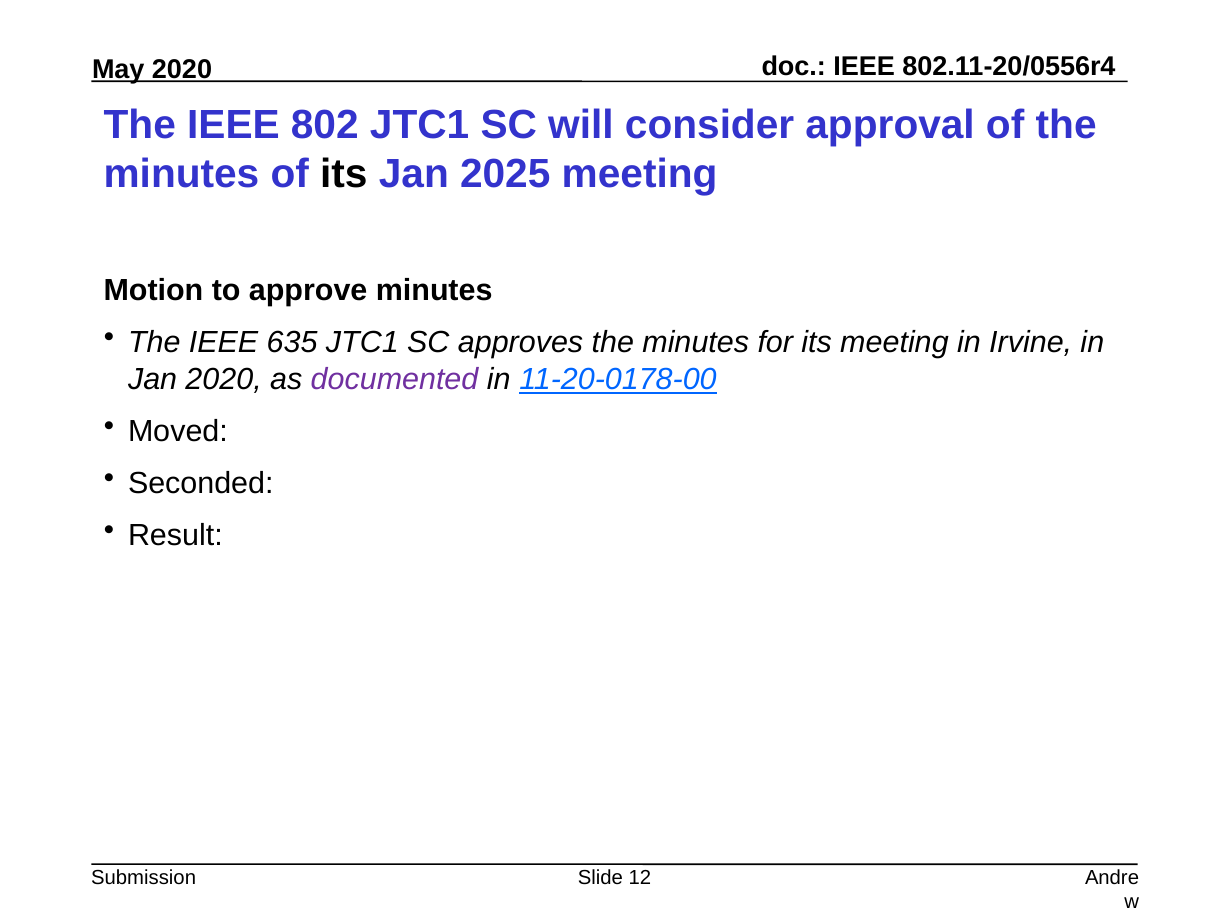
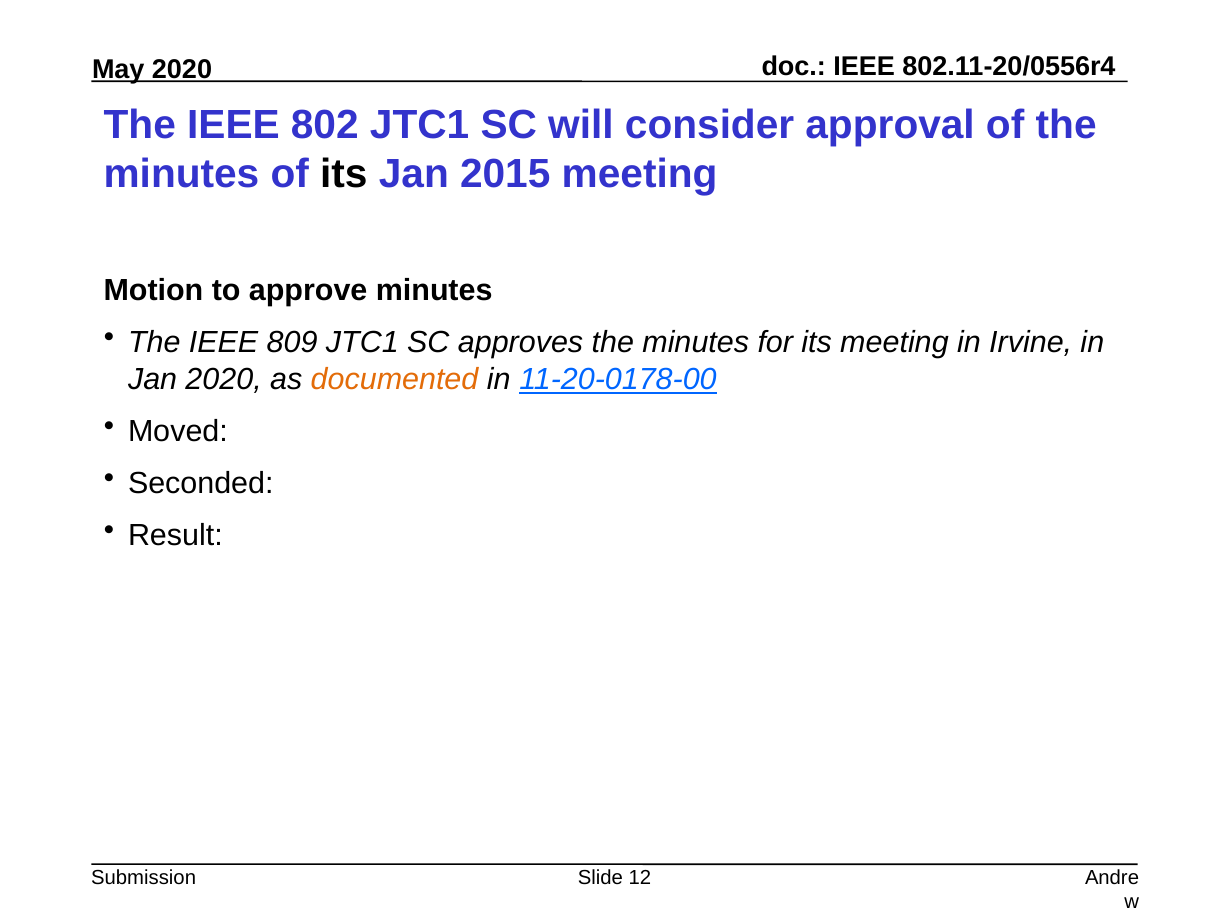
2025: 2025 -> 2015
635: 635 -> 809
documented colour: purple -> orange
